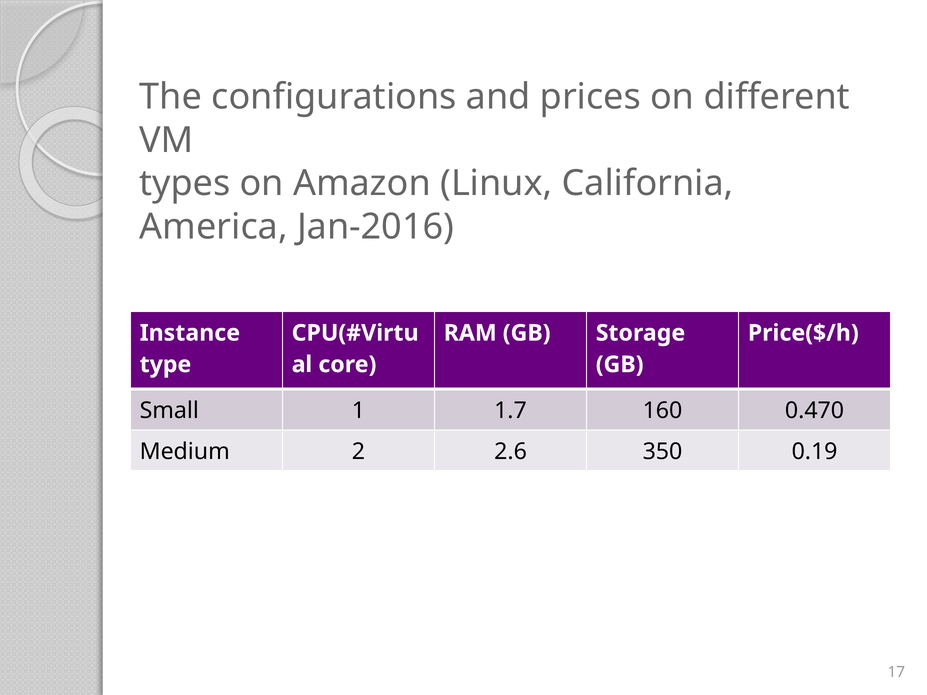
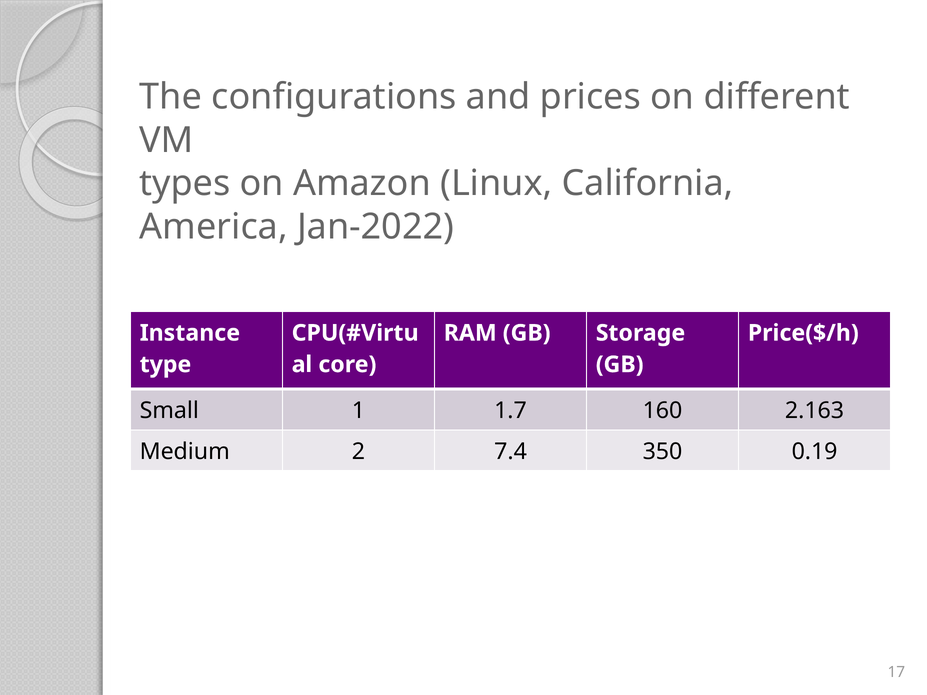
Jan-2016: Jan-2016 -> Jan-2022
0.470: 0.470 -> 2.163
2.6: 2.6 -> 7.4
